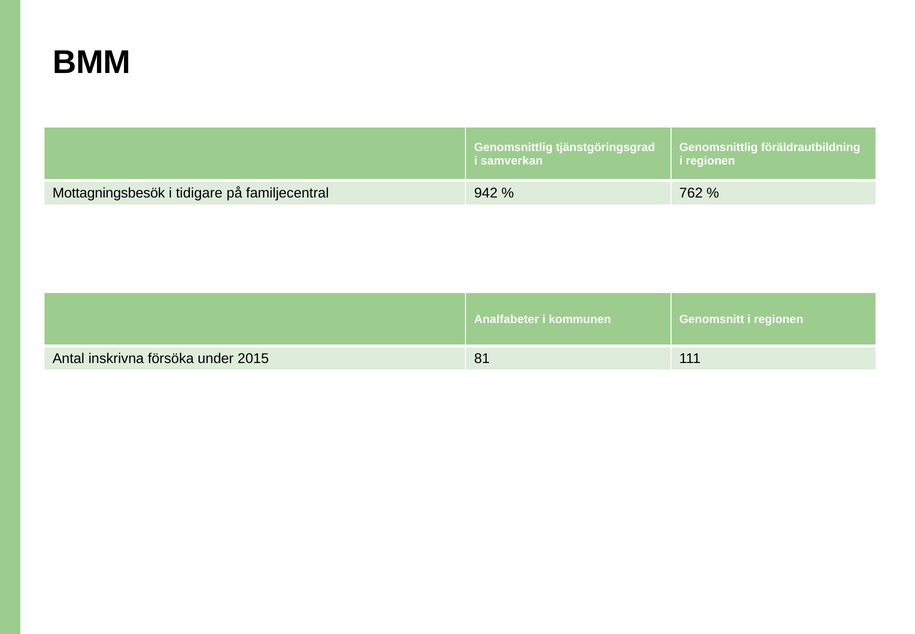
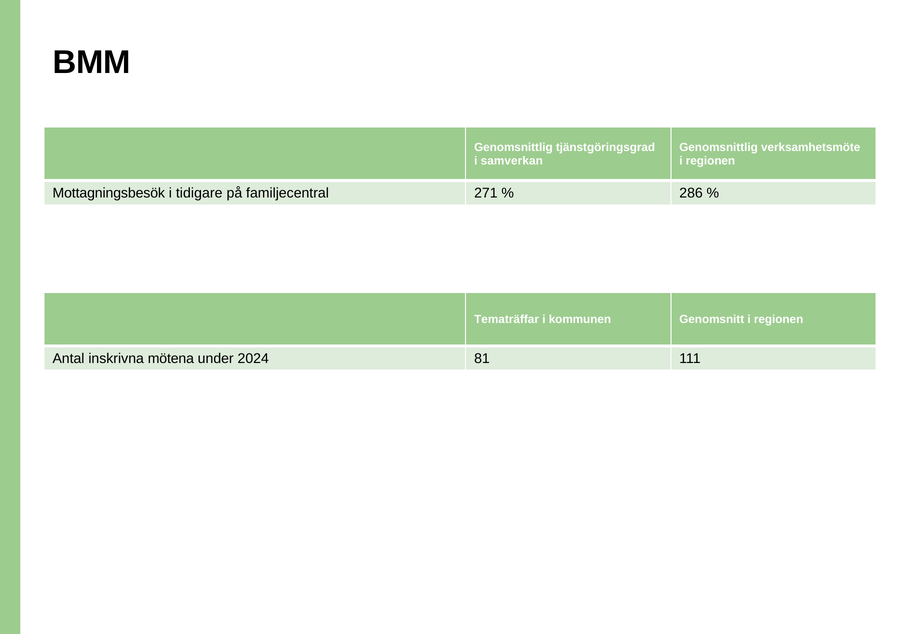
föräldrautbildning: föräldrautbildning -> verksamhetsmöte
942: 942 -> 271
762: 762 -> 286
Analfabeter: Analfabeter -> Tematräffar
försöka: försöka -> mötena
2015: 2015 -> 2024
